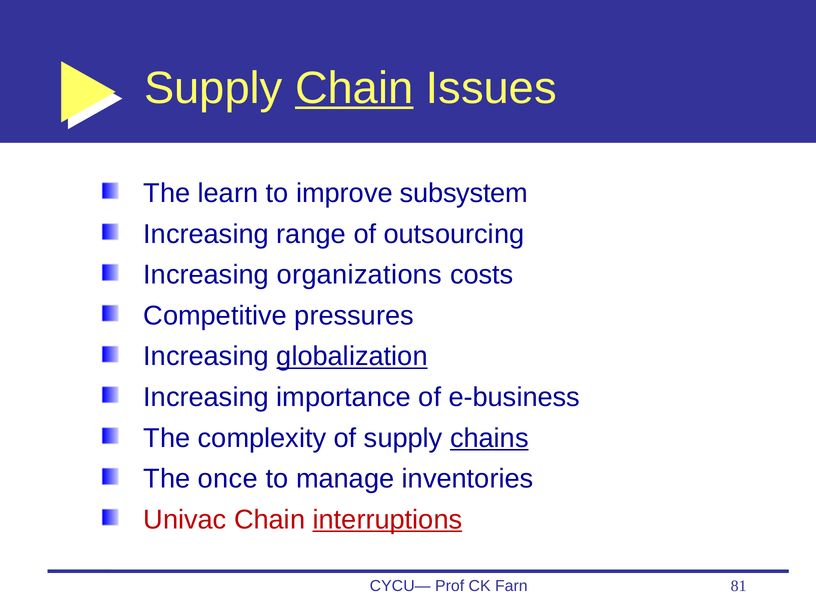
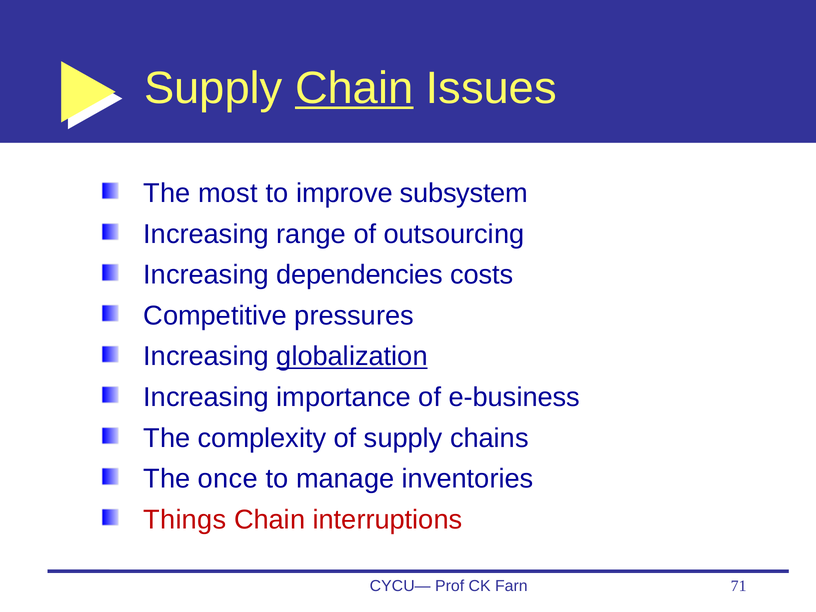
learn: learn -> most
organizations: organizations -> dependencies
chains underline: present -> none
Univac: Univac -> Things
interruptions underline: present -> none
81: 81 -> 71
